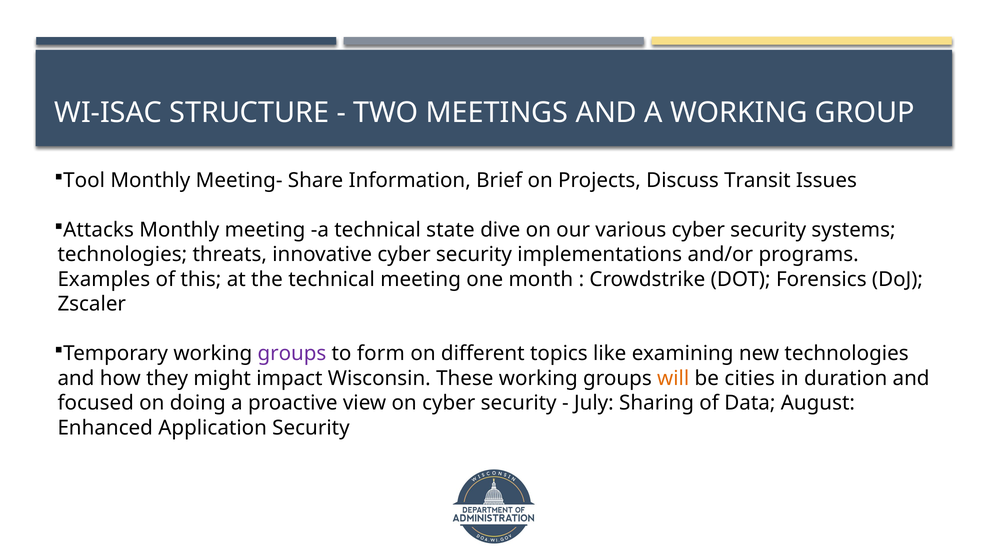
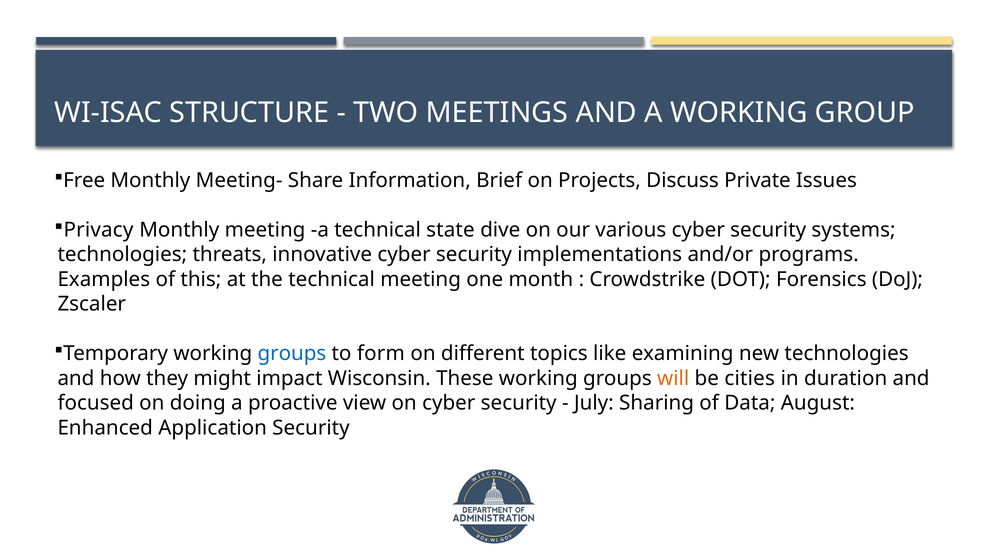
Tool: Tool -> Free
Transit: Transit -> Private
Attacks: Attacks -> Privacy
groups at (292, 354) colour: purple -> blue
